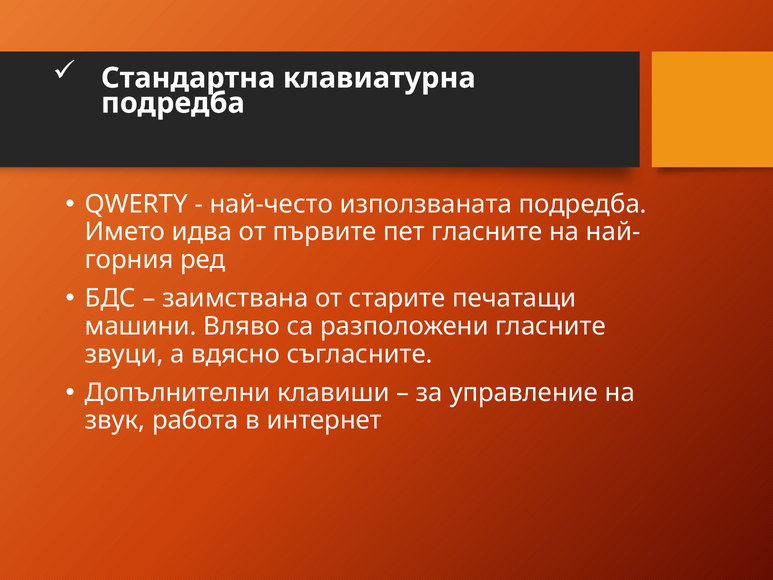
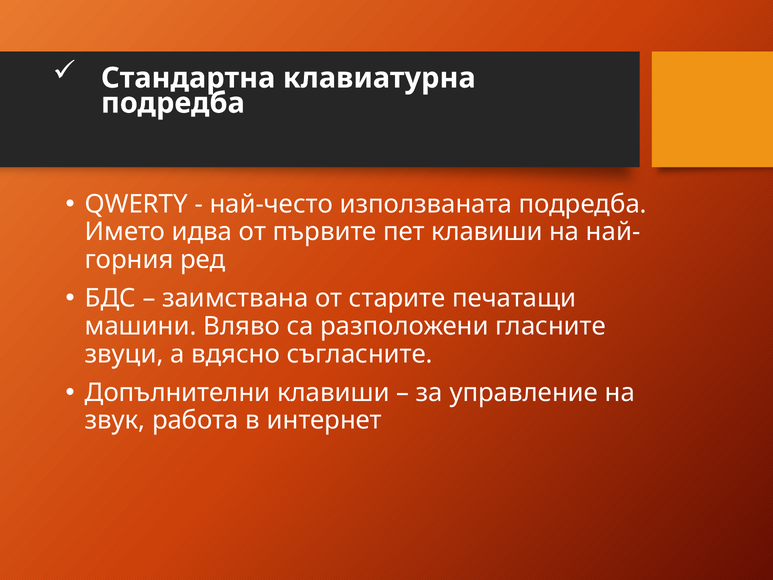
пет гласните: гласните -> клавиши
